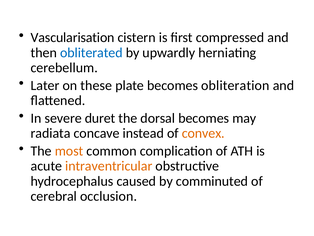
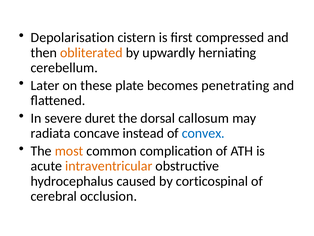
Vascularisation: Vascularisation -> Depolarisation
obliterated colour: blue -> orange
obliteration: obliteration -> penetrating
dorsal becomes: becomes -> callosum
convex colour: orange -> blue
comminuted: comminuted -> corticospinal
